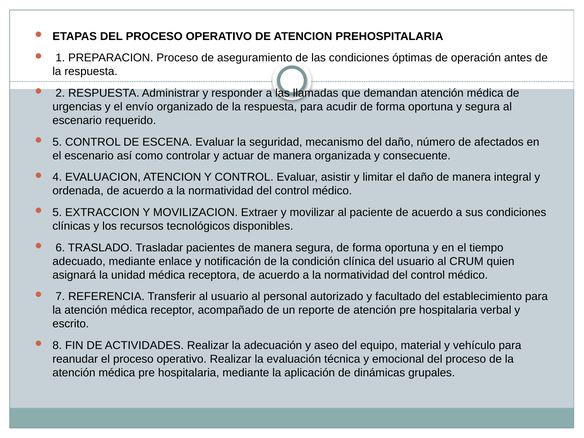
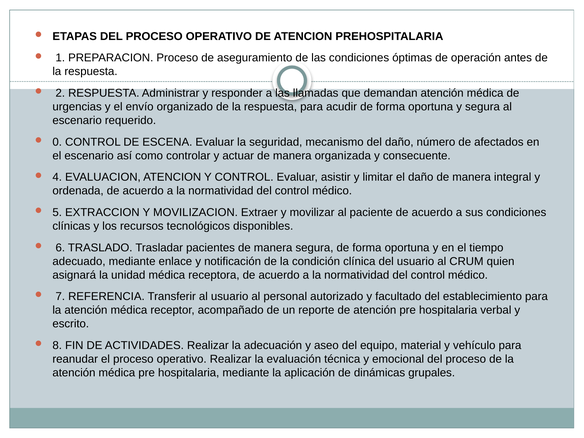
5 at (57, 142): 5 -> 0
